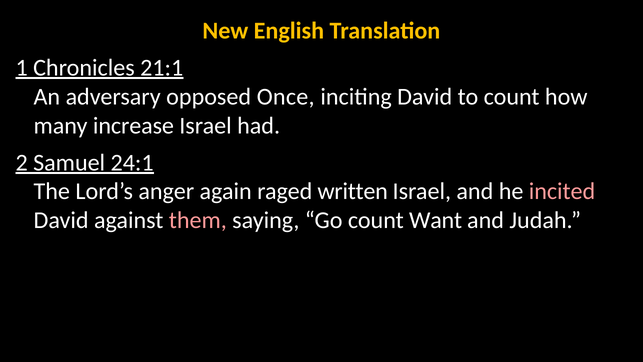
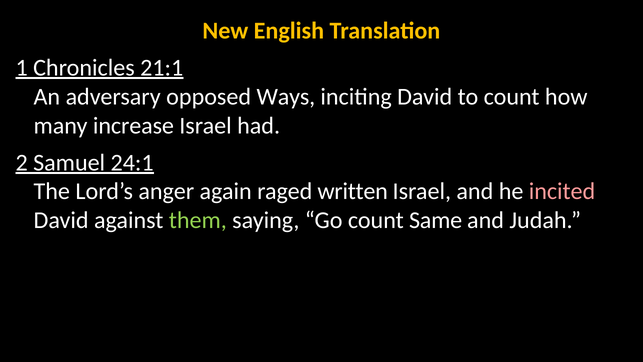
Once: Once -> Ways
them colour: pink -> light green
Want: Want -> Same
